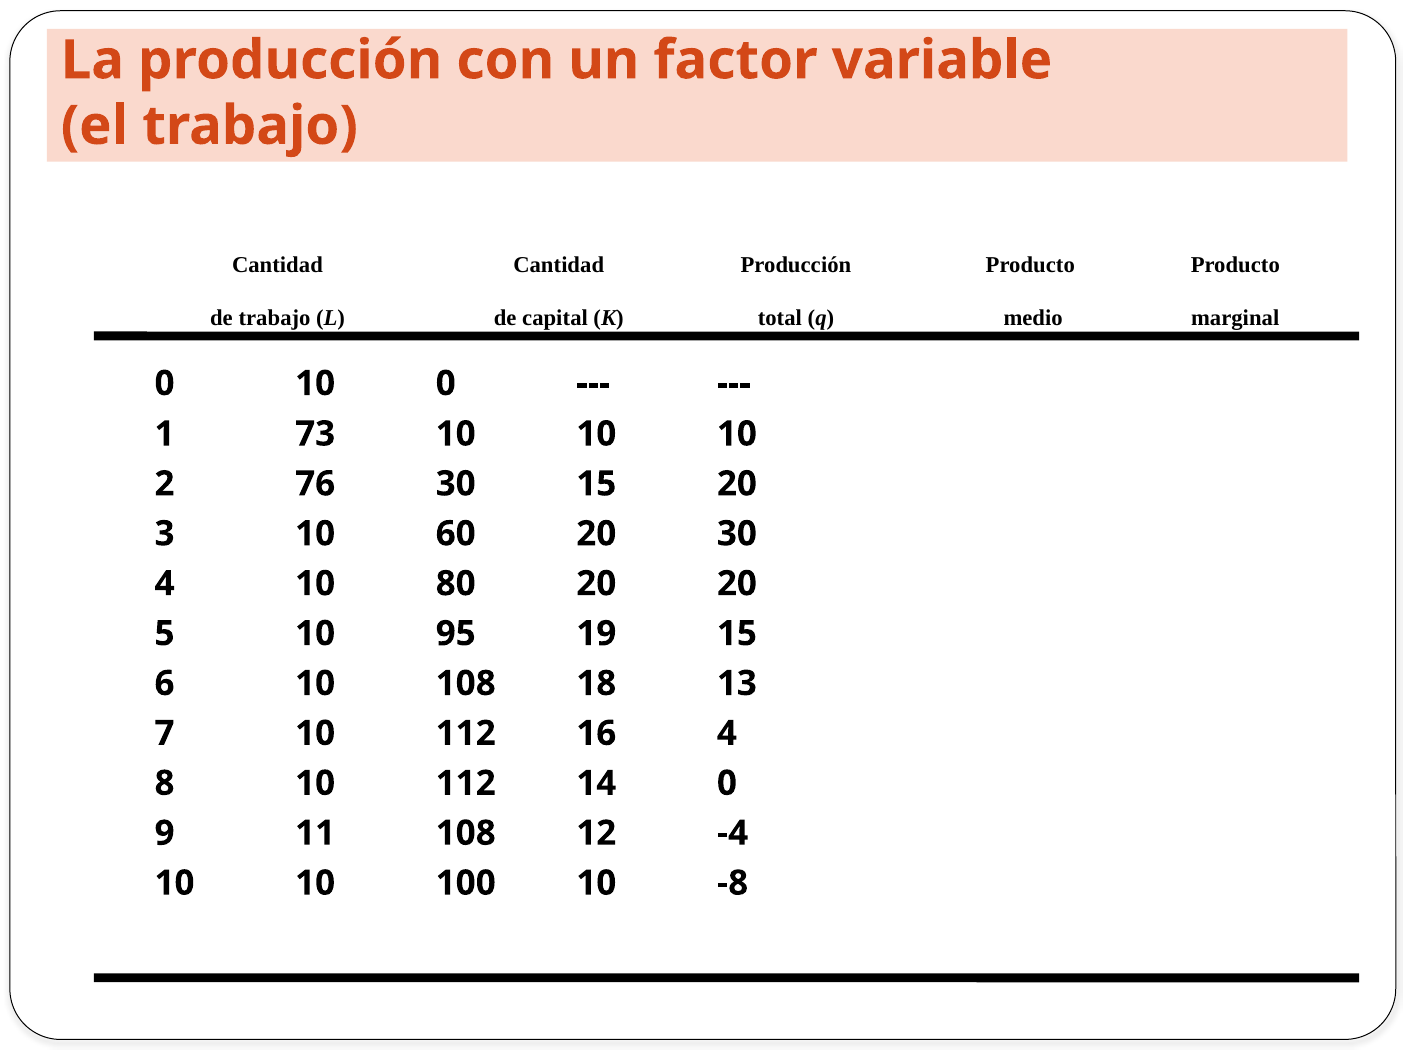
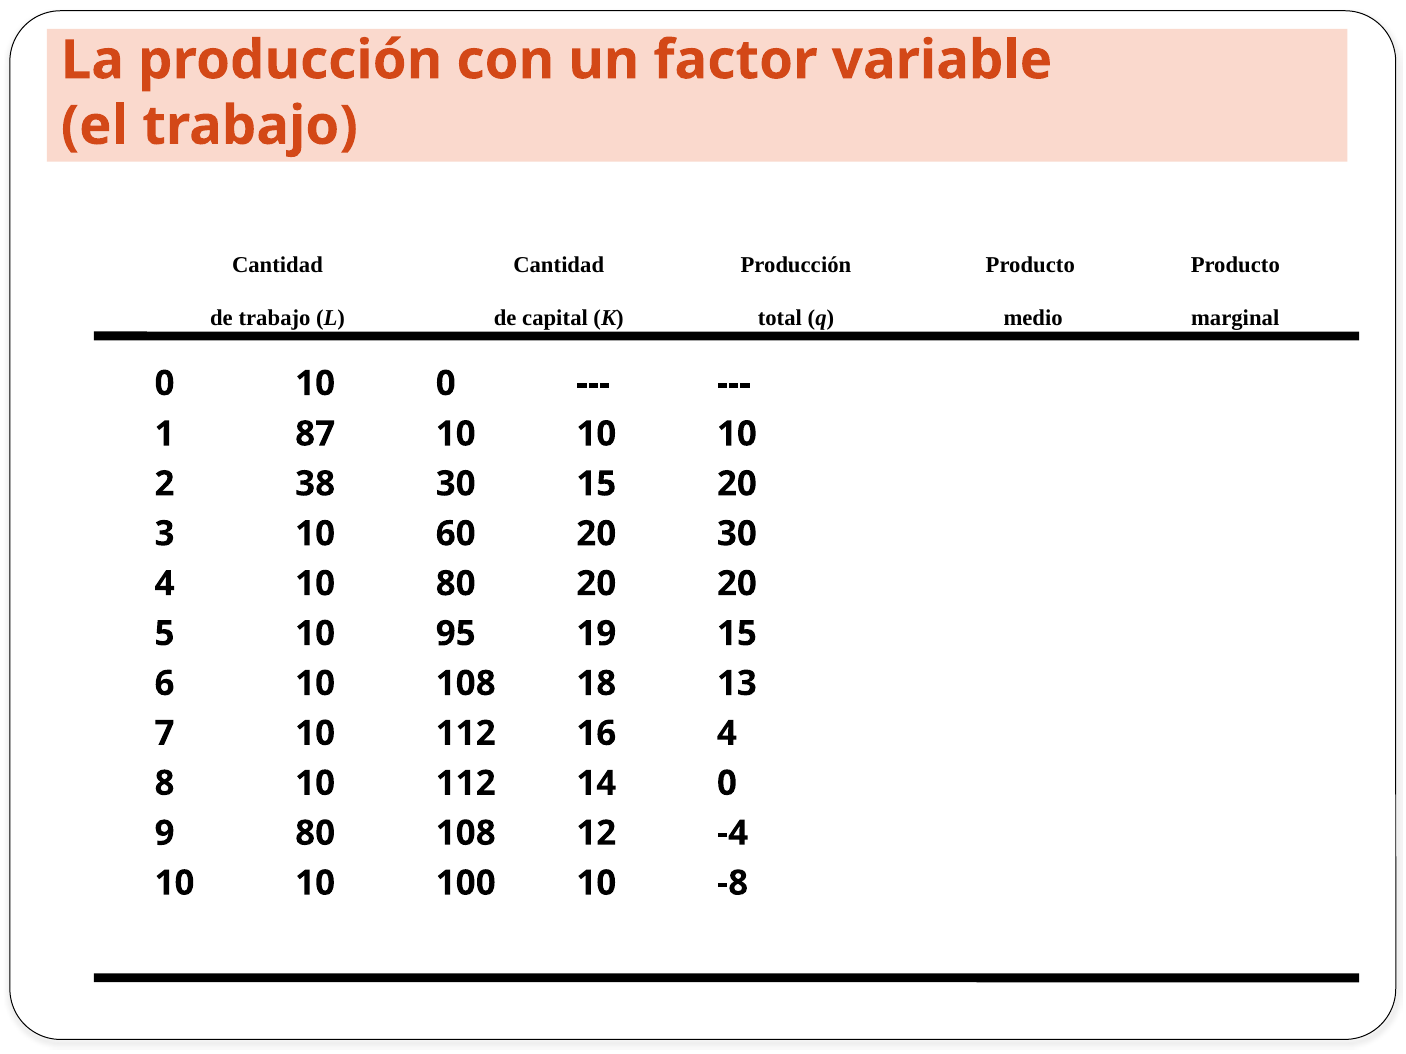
73: 73 -> 87
76: 76 -> 38
9 11: 11 -> 80
